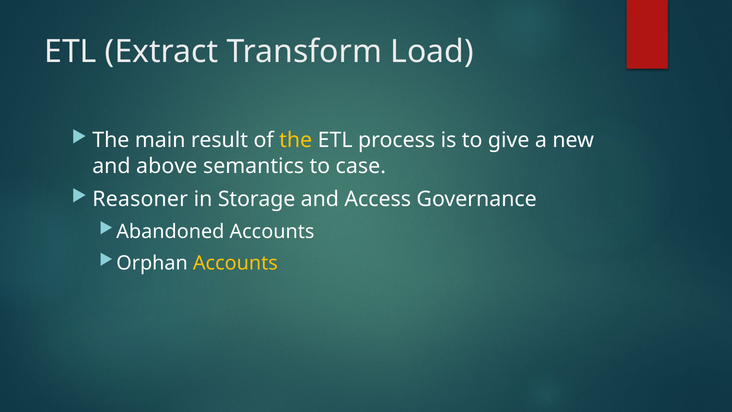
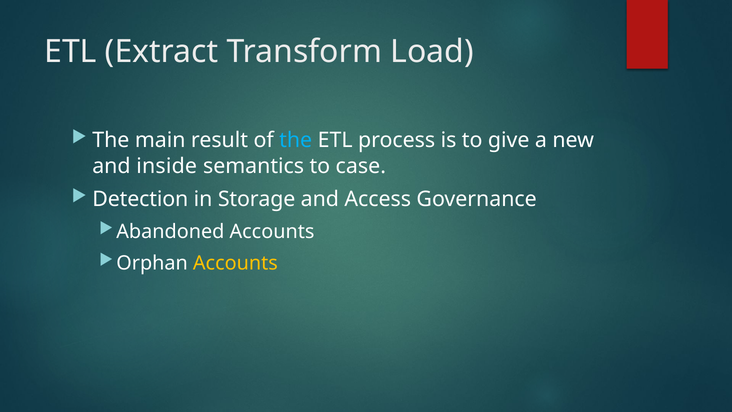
the at (296, 140) colour: yellow -> light blue
above: above -> inside
Reasoner: Reasoner -> Detection
